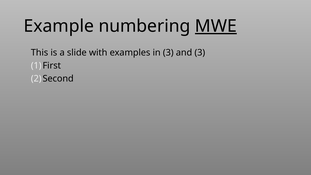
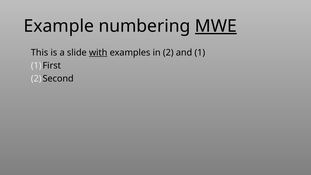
with underline: none -> present
in 3: 3 -> 2
and 3: 3 -> 1
